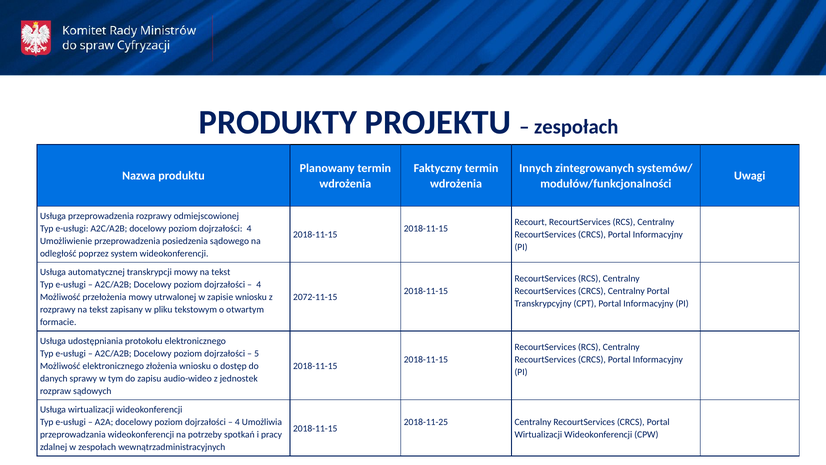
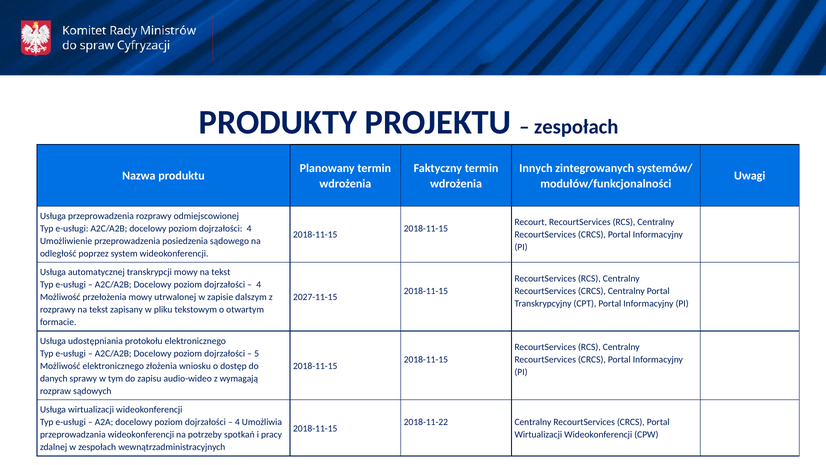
zapisie wniosku: wniosku -> dalszym
2072-11-15: 2072-11-15 -> 2027-11-15
jednostek: jednostek -> wymagają
2018-11-25: 2018-11-25 -> 2018-11-22
